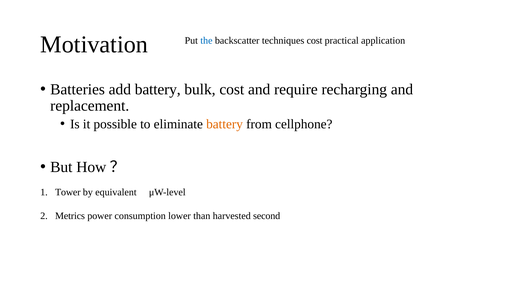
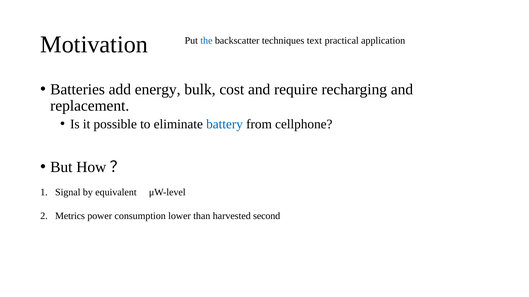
techniques cost: cost -> text
add battery: battery -> energy
battery at (225, 124) colour: orange -> blue
Tower: Tower -> Signal
